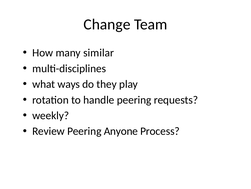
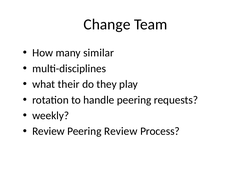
ways: ways -> their
Peering Anyone: Anyone -> Review
